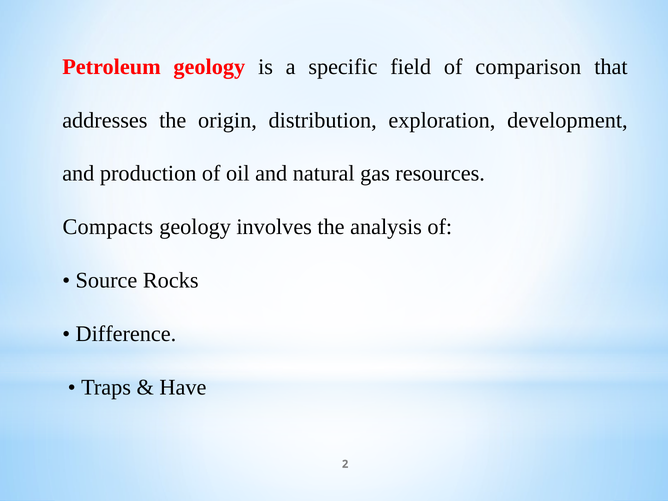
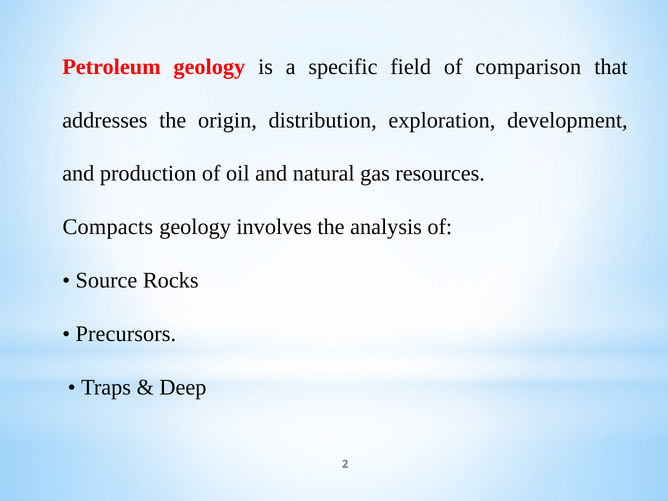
Difference: Difference -> Precursors
Have: Have -> Deep
